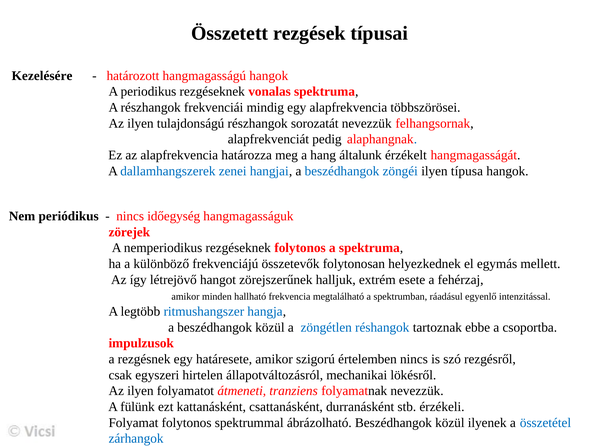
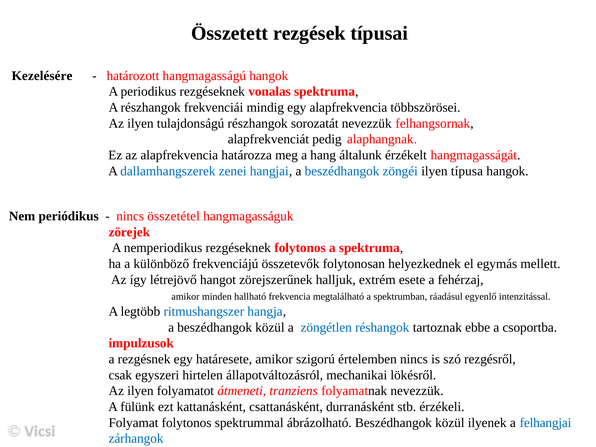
időegység: időegység -> összetétel
összetétel: összetétel -> felhangjai
